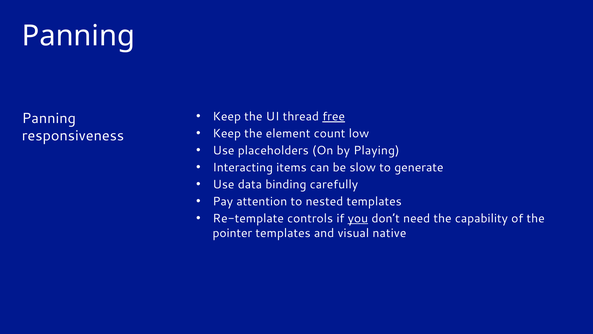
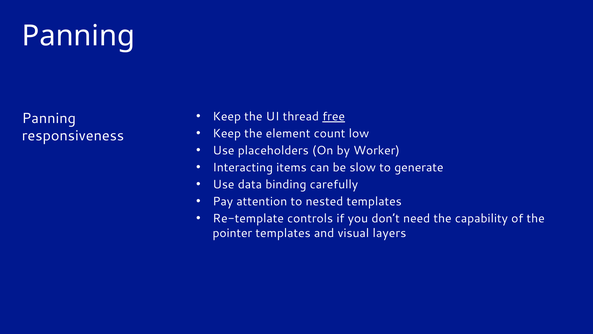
Playing: Playing -> Worker
you underline: present -> none
native: native -> layers
